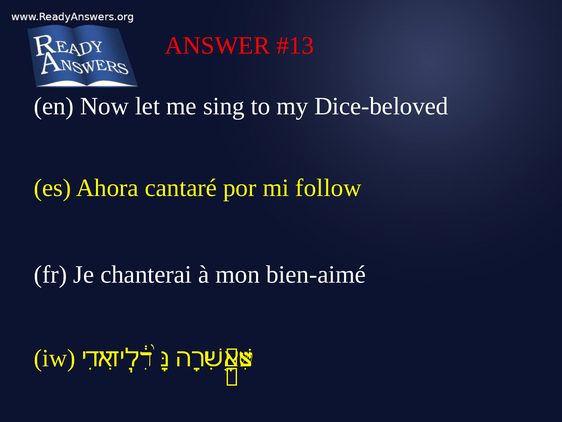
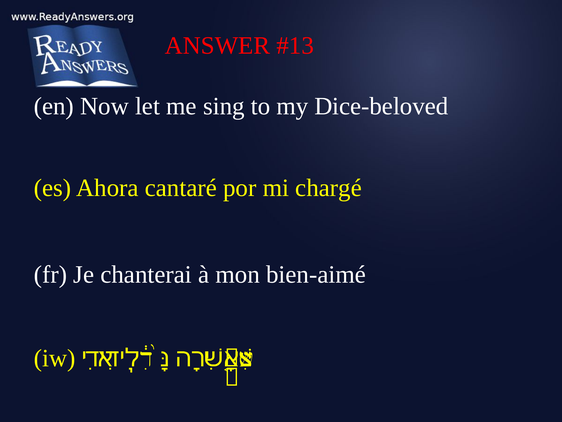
follow: follow -> chargé
